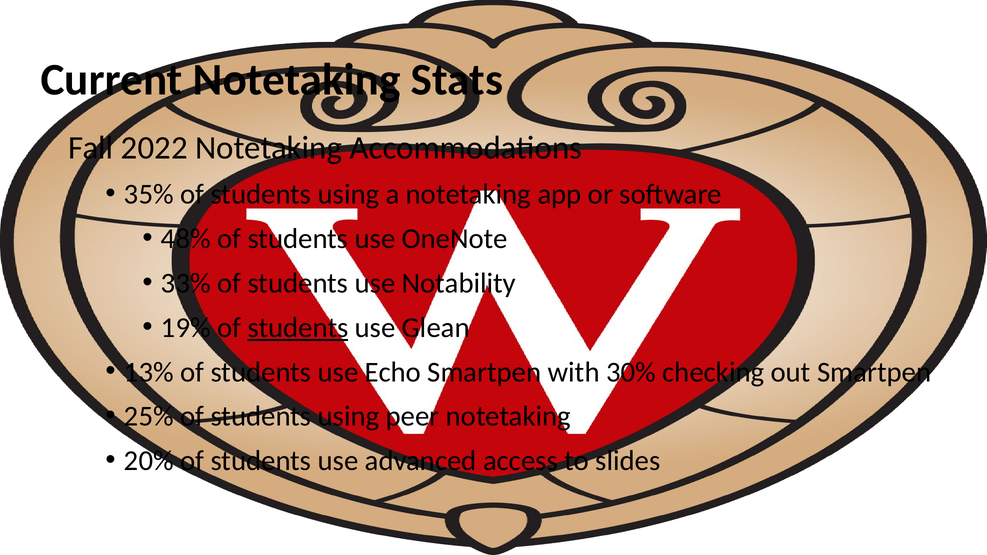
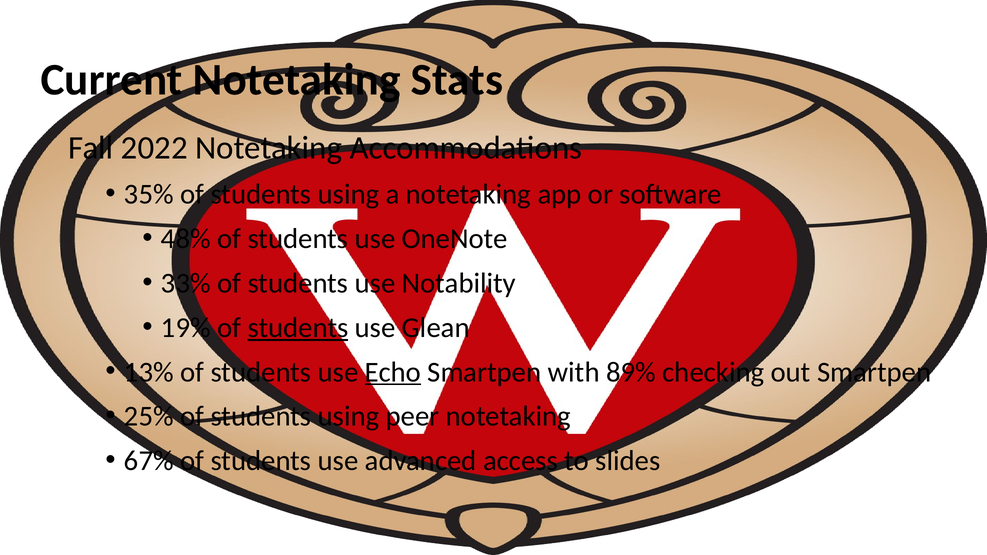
Echo underline: none -> present
30%: 30% -> 89%
20%: 20% -> 67%
